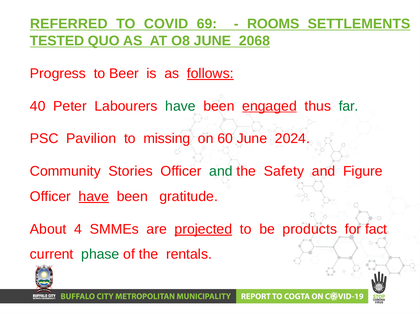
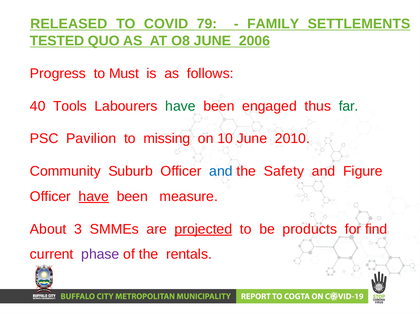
REFERRED: REFERRED -> RELEASED
69: 69 -> 79
ROOMS: ROOMS -> FAMILY
2068: 2068 -> 2006
Beer: Beer -> Must
follows underline: present -> none
Peter: Peter -> Tools
engaged underline: present -> none
60: 60 -> 10
2024: 2024 -> 2010
Stories: Stories -> Suburb
and at (221, 171) colour: green -> blue
gratitude: gratitude -> measure
4: 4 -> 3
fact: fact -> find
phase colour: green -> purple
